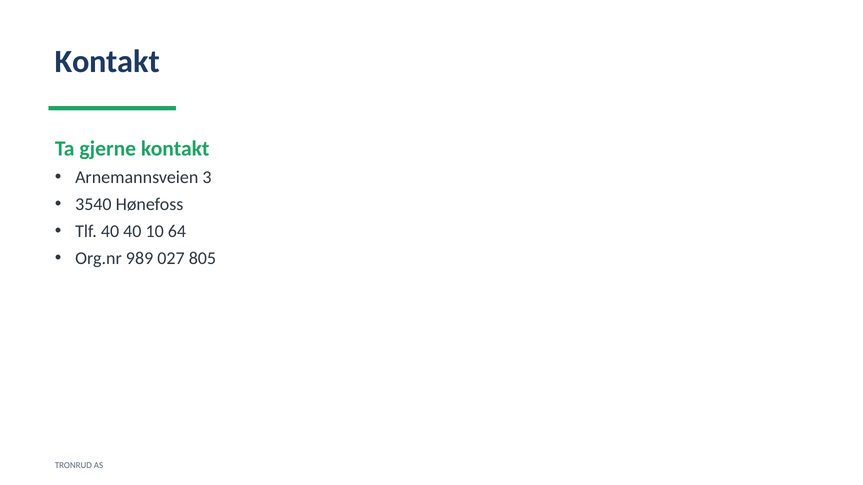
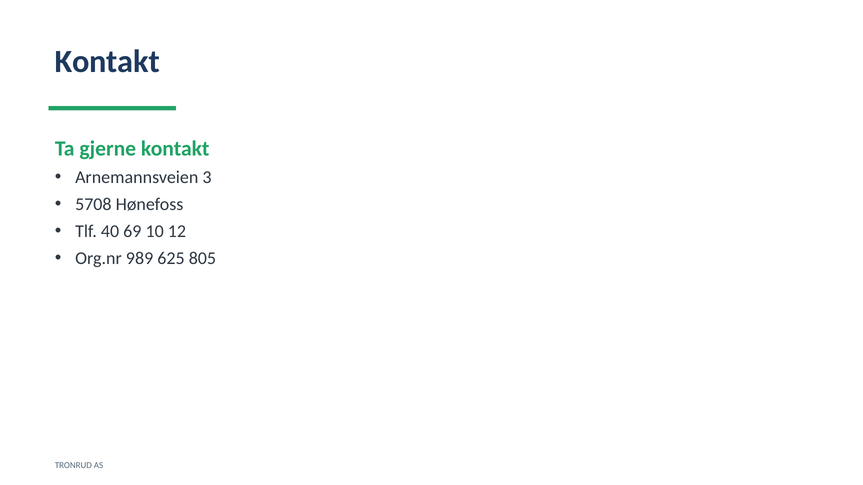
3540: 3540 -> 5708
40 40: 40 -> 69
64: 64 -> 12
027: 027 -> 625
